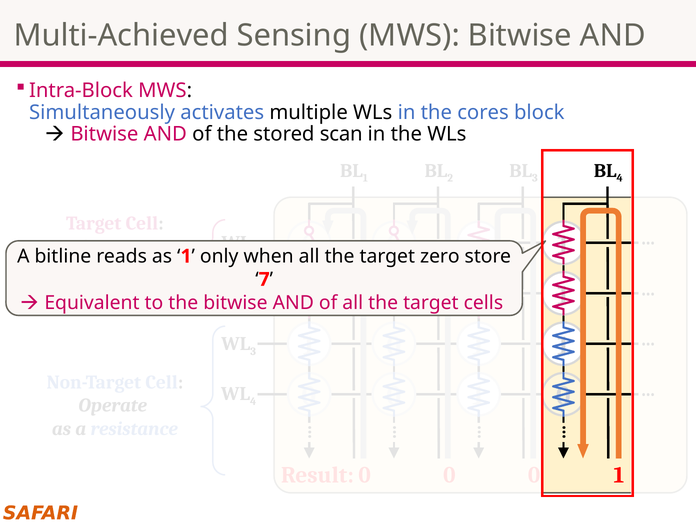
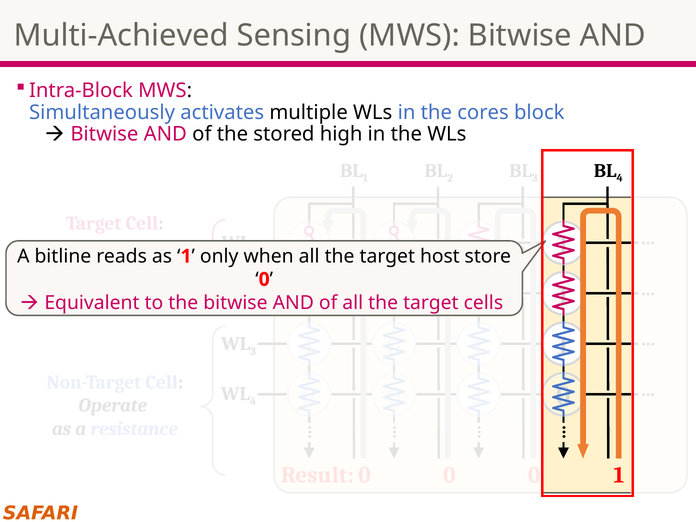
scan: scan -> high
zero: zero -> host
7 at (264, 279): 7 -> 0
